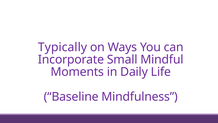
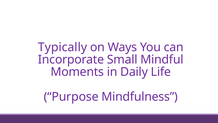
Baseline: Baseline -> Purpose
